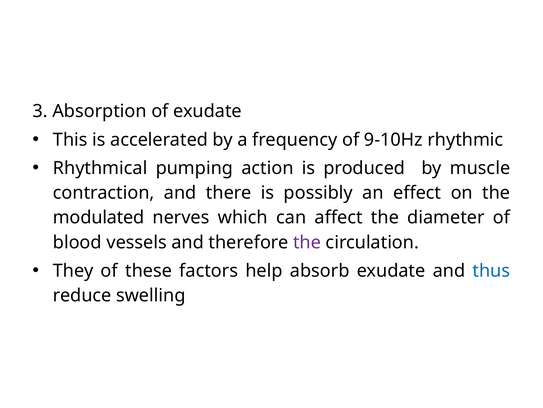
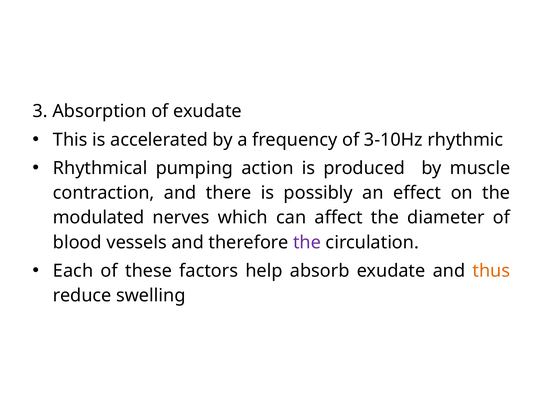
9-10Hz: 9-10Hz -> 3-10Hz
They: They -> Each
thus colour: blue -> orange
